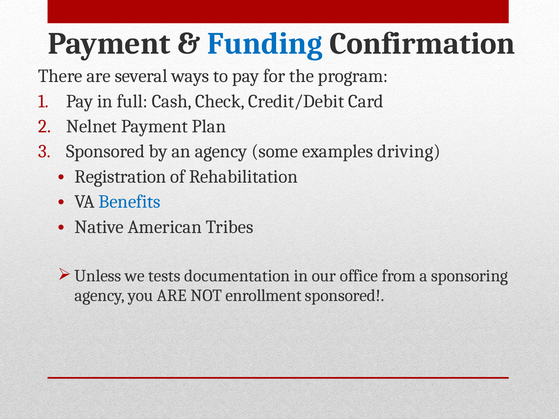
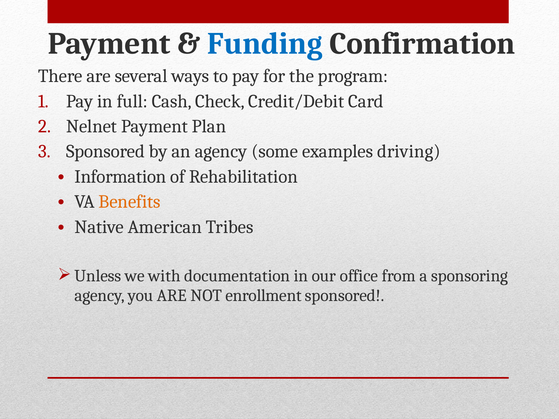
Registration: Registration -> Information
Benefits colour: blue -> orange
tests: tests -> with
